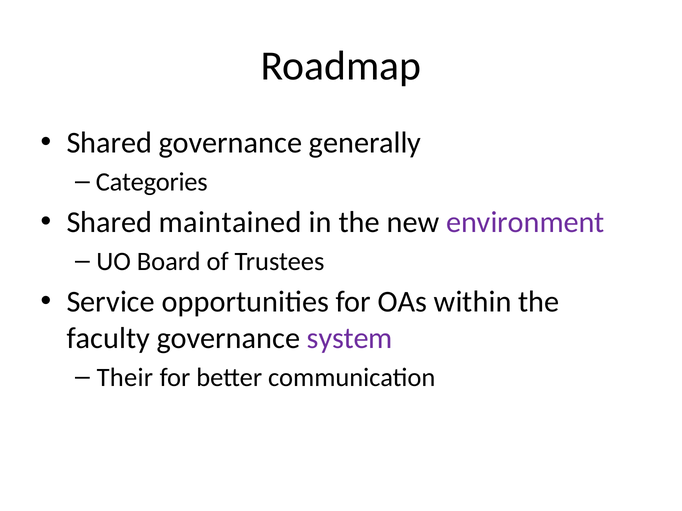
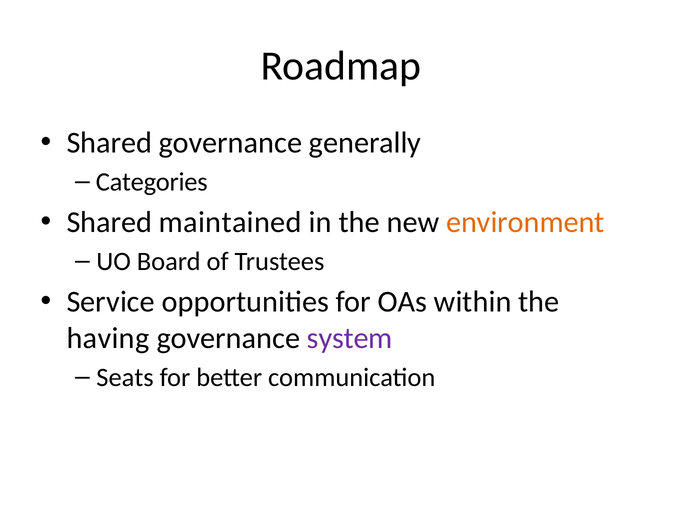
environment colour: purple -> orange
faculty: faculty -> having
Their: Their -> Seats
